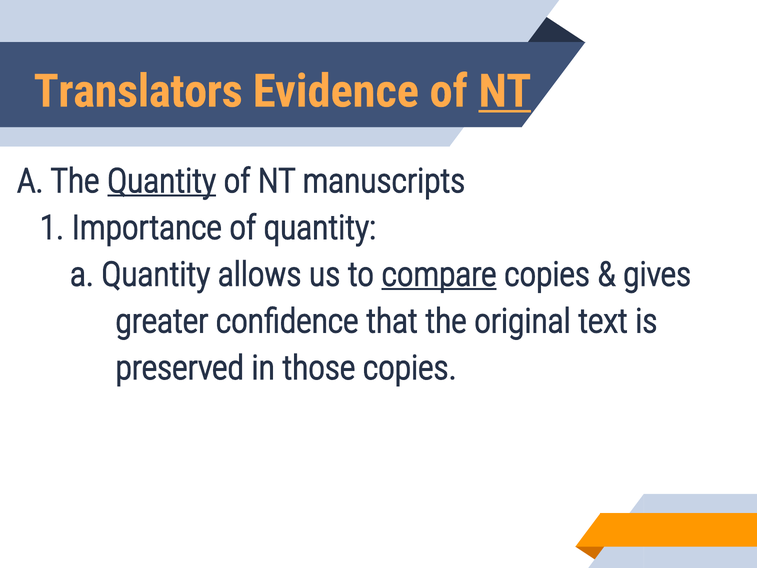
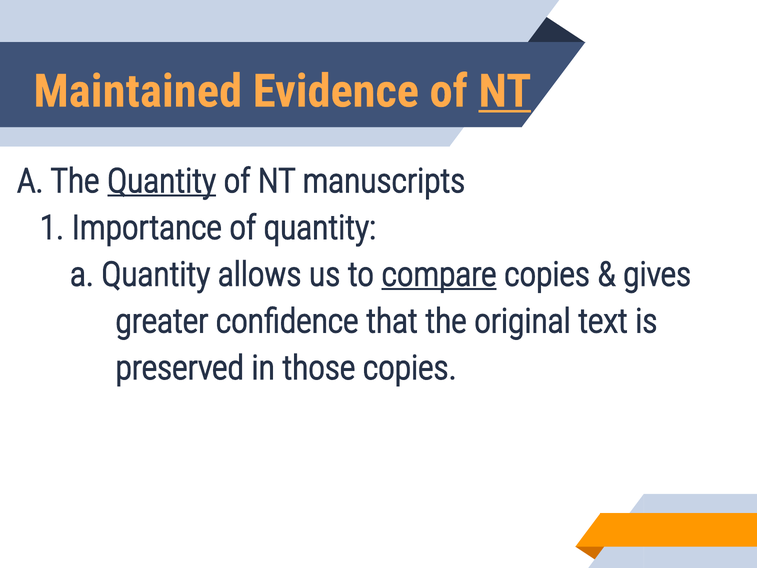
Translators: Translators -> Maintained
